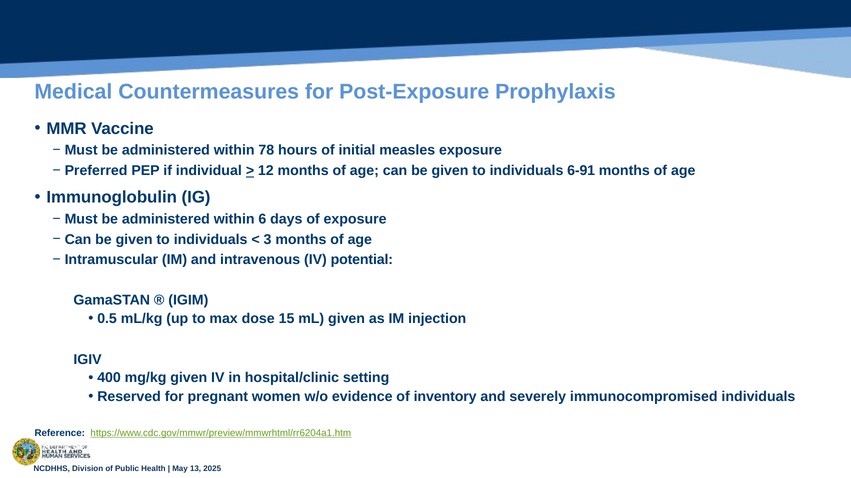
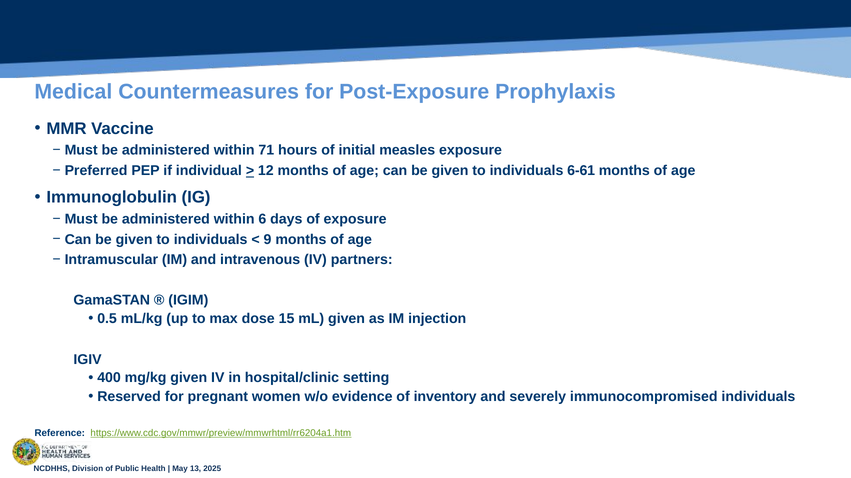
78: 78 -> 71
6-91: 6-91 -> 6-61
3: 3 -> 9
potential: potential -> partners
